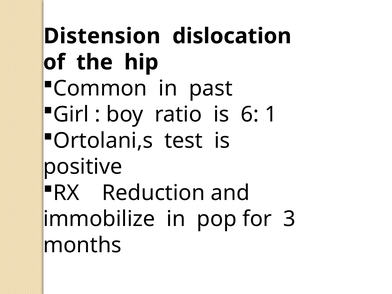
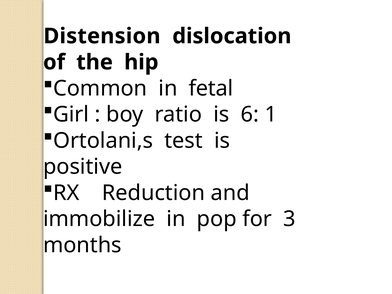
past: past -> fetal
